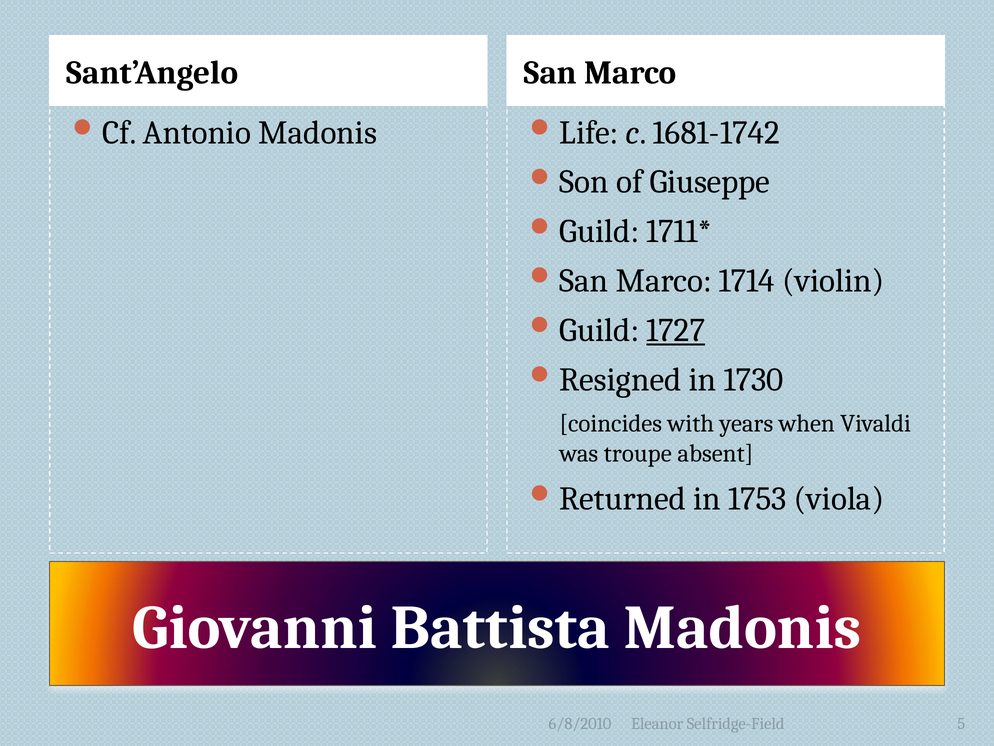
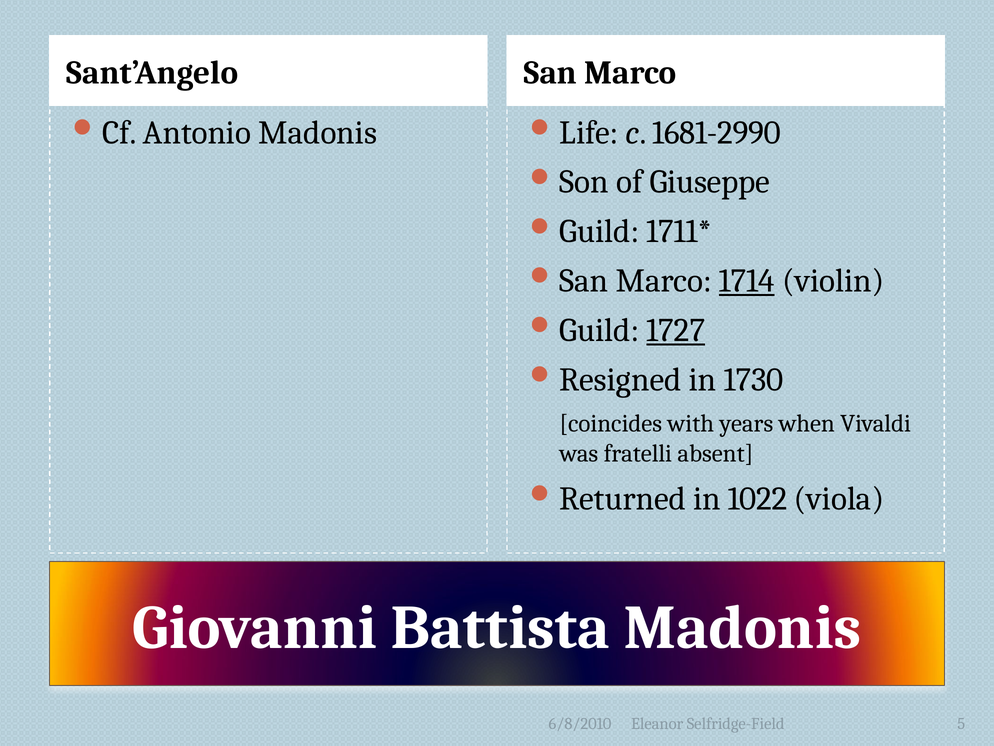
1681-1742: 1681-1742 -> 1681-2990
1714 underline: none -> present
troupe: troupe -> fratelli
1753: 1753 -> 1022
